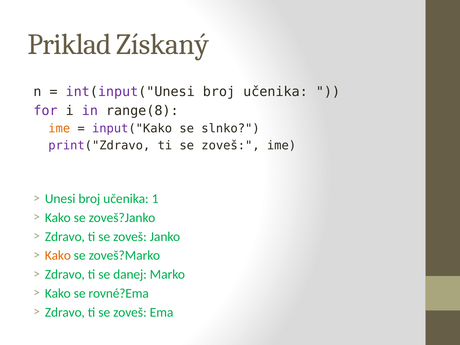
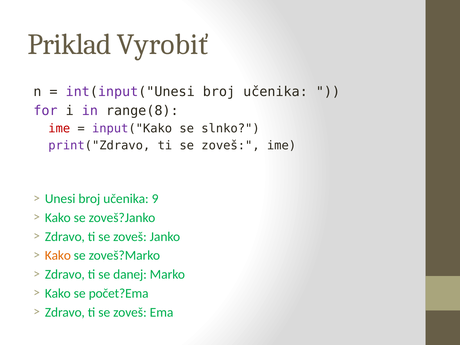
Získaný: Získaný -> Vyrobiť
ime at (59, 128) colour: orange -> red
1: 1 -> 9
rovné?Ema: rovné?Ema -> počet?Ema
